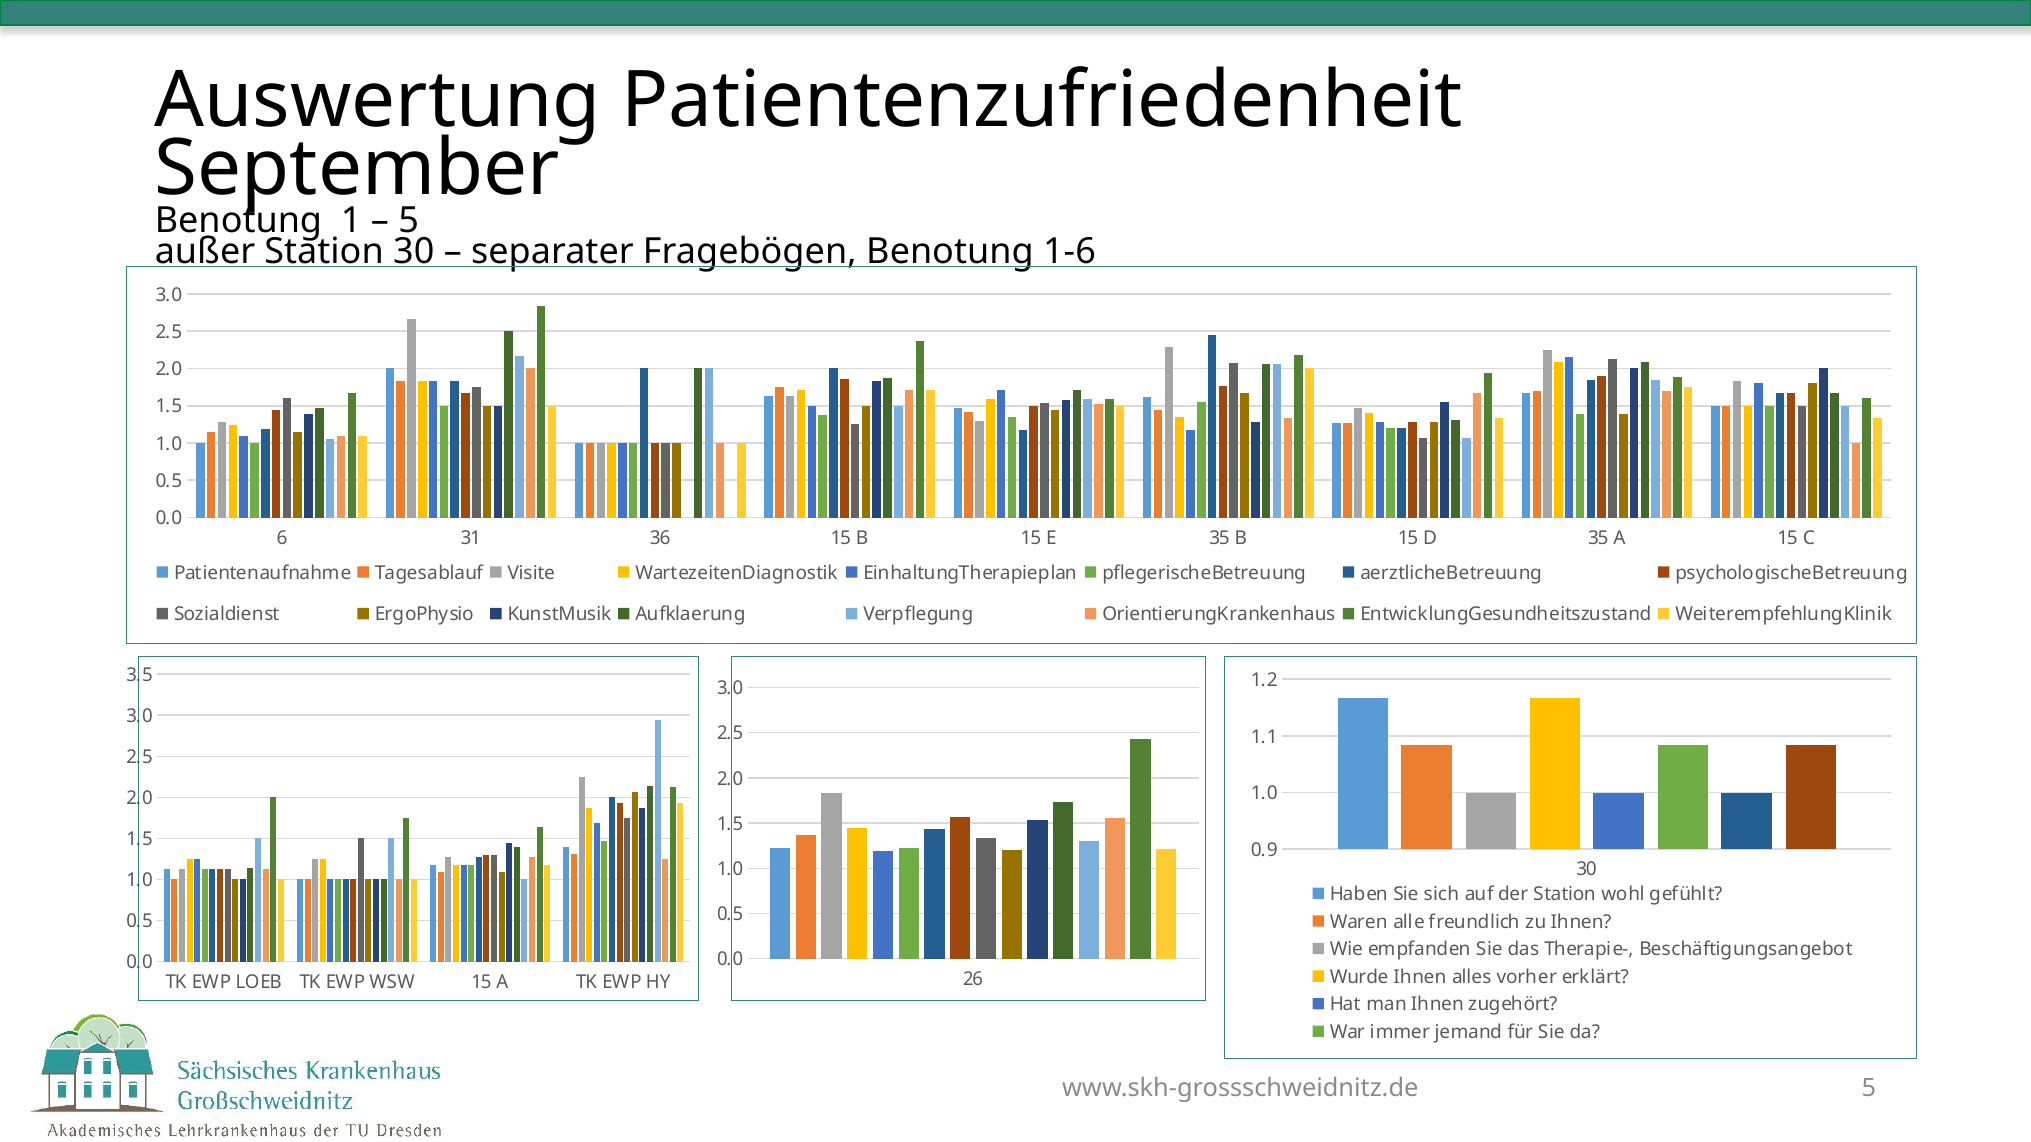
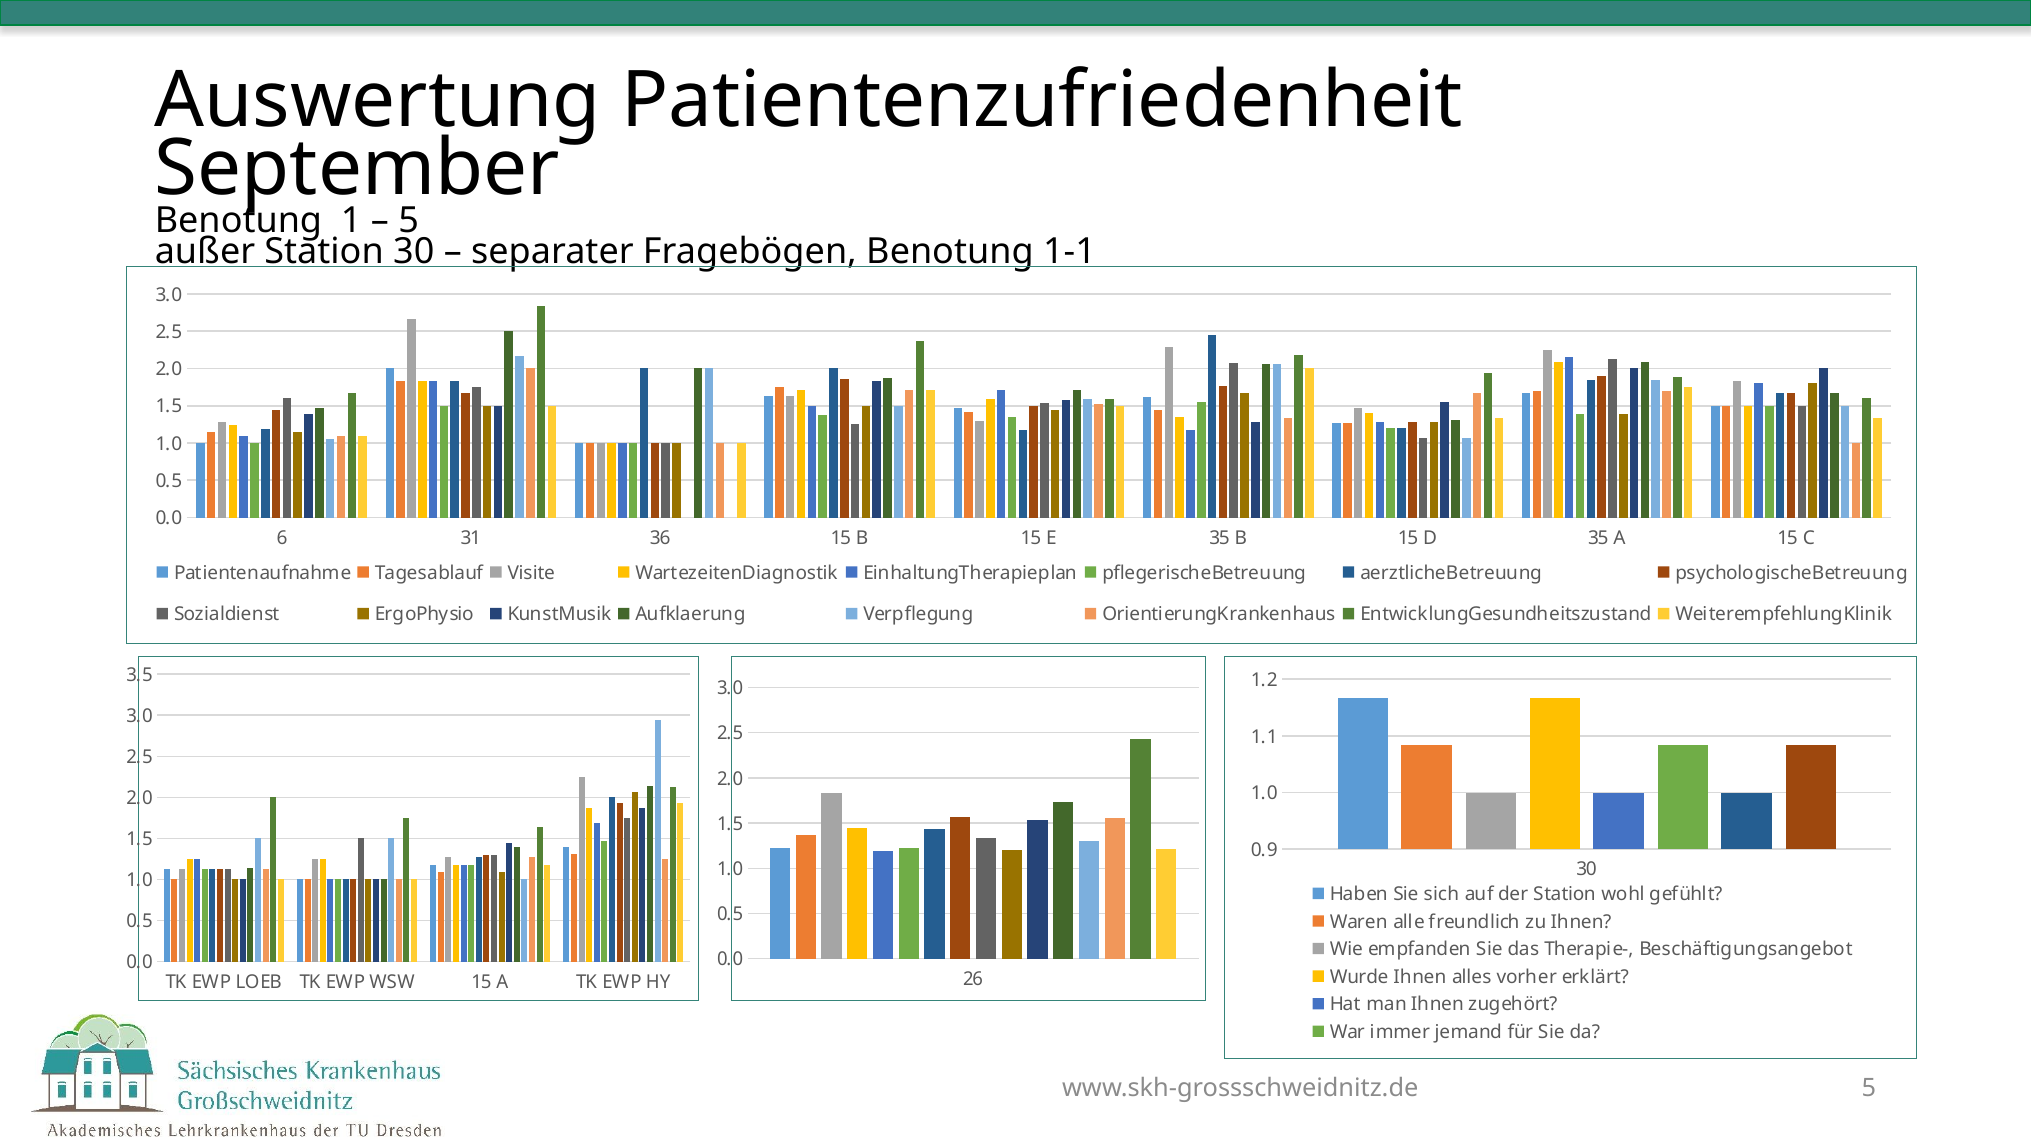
1-6: 1-6 -> 1-1
